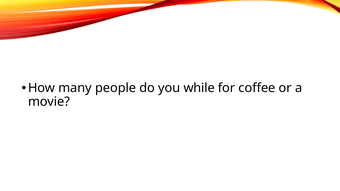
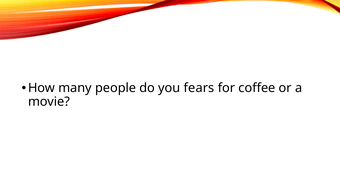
while: while -> fears
